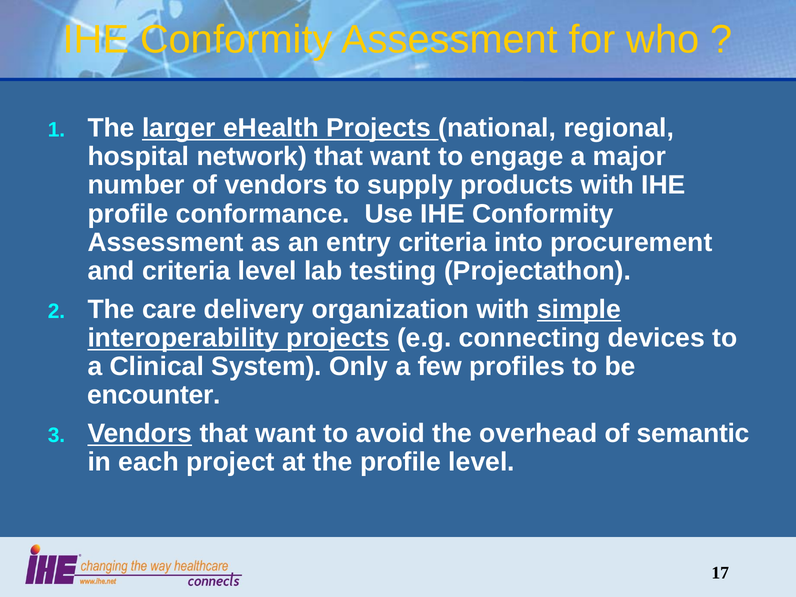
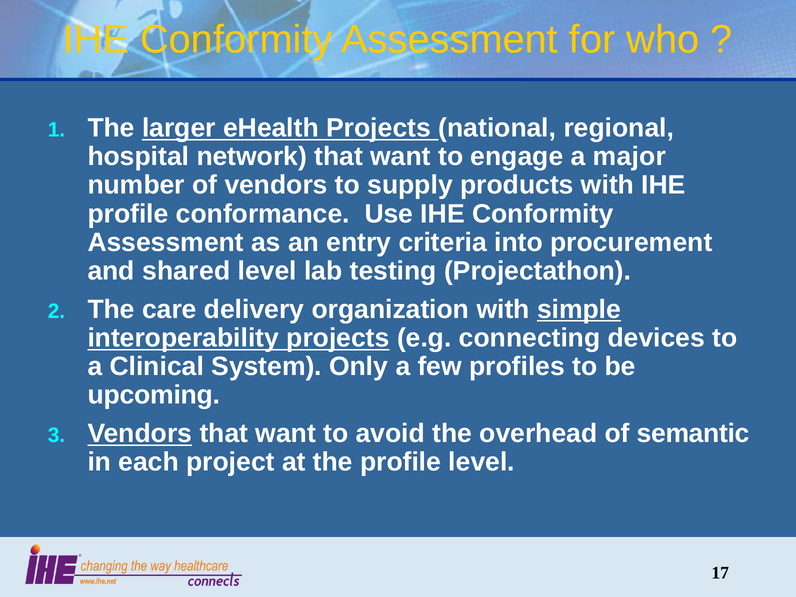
and criteria: criteria -> shared
encounter: encounter -> upcoming
